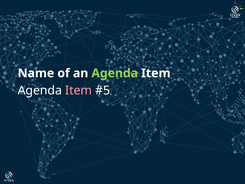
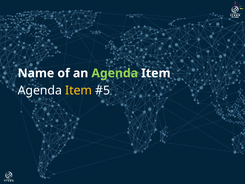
Item at (79, 90) colour: pink -> yellow
